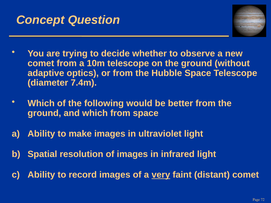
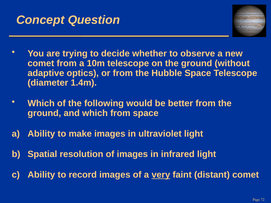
7.4m: 7.4m -> 1.4m
